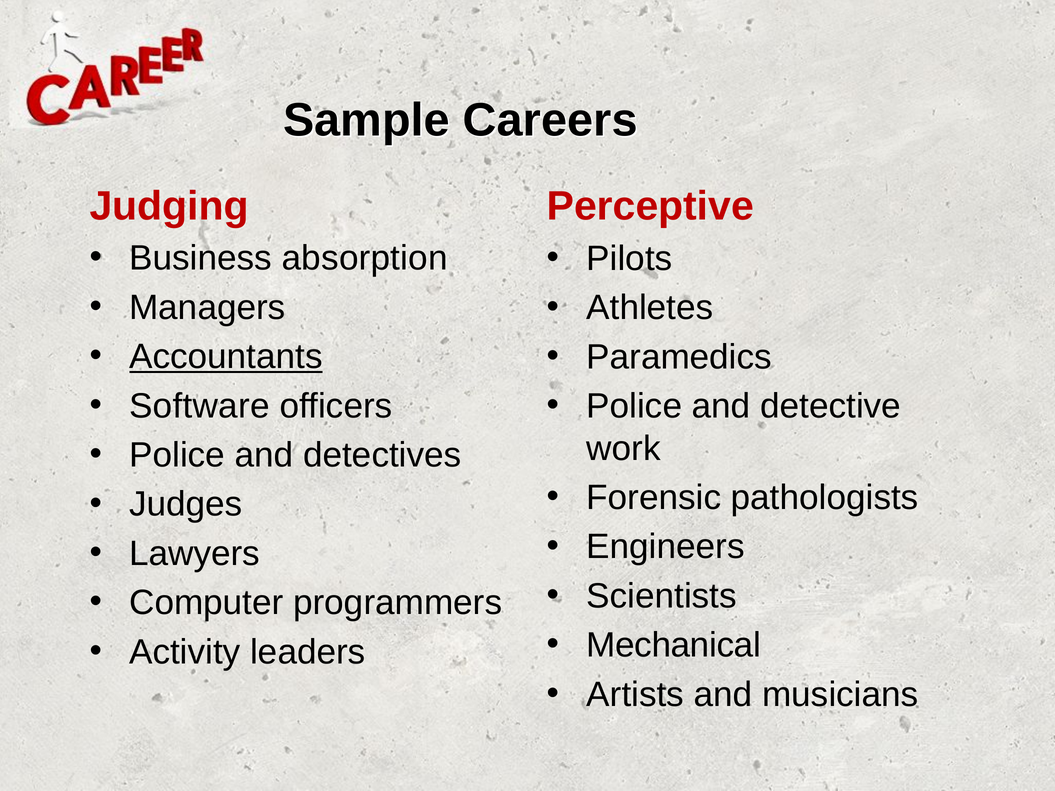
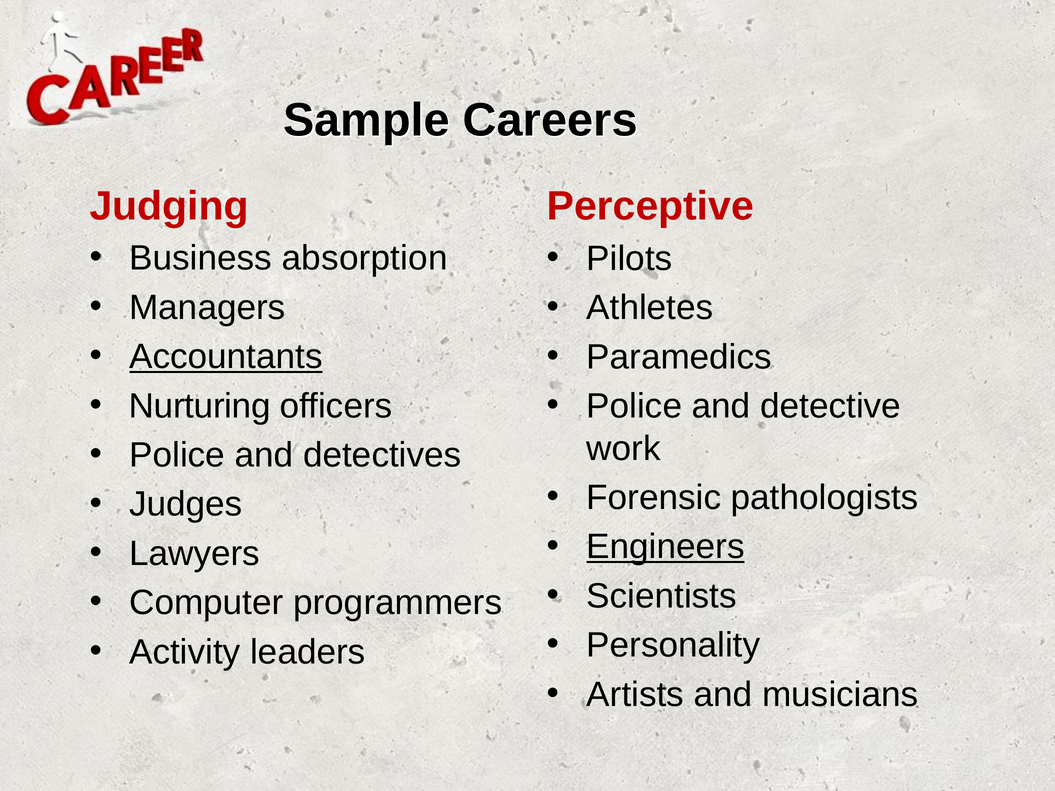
Software: Software -> Nurturing
Engineers underline: none -> present
Mechanical: Mechanical -> Personality
